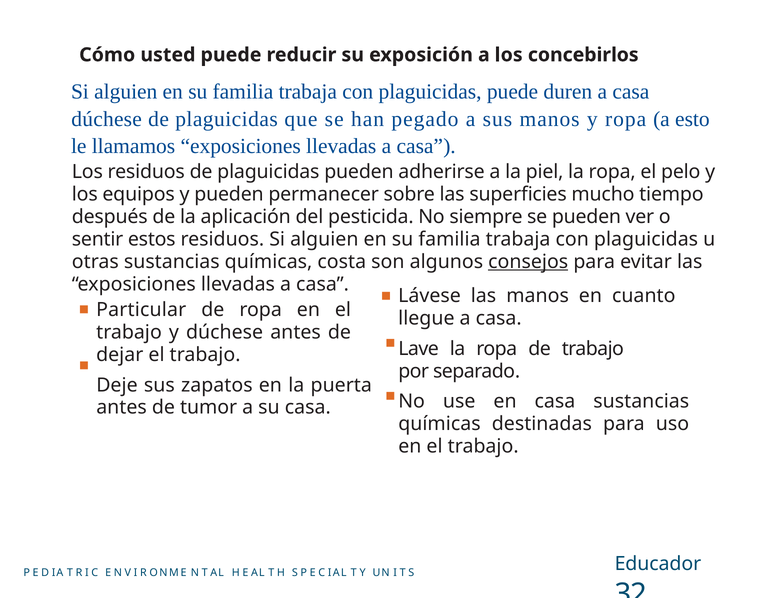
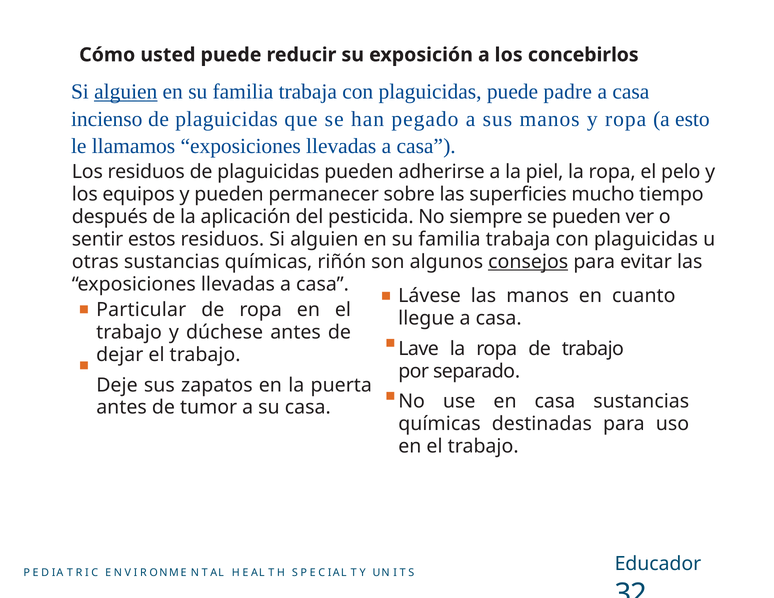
alguien at (126, 92) underline: none -> present
duren: duren -> padre
dúchese at (107, 119): dúchese -> incienso
costa: costa -> riñón
